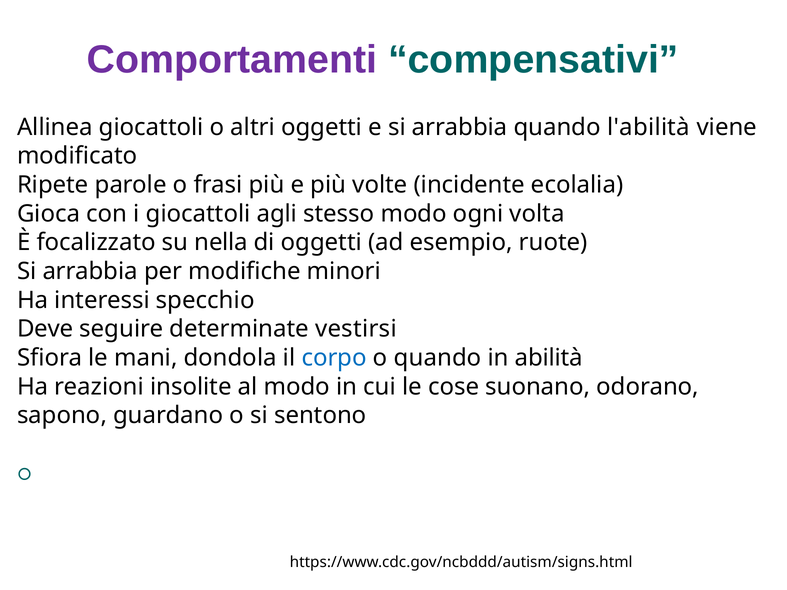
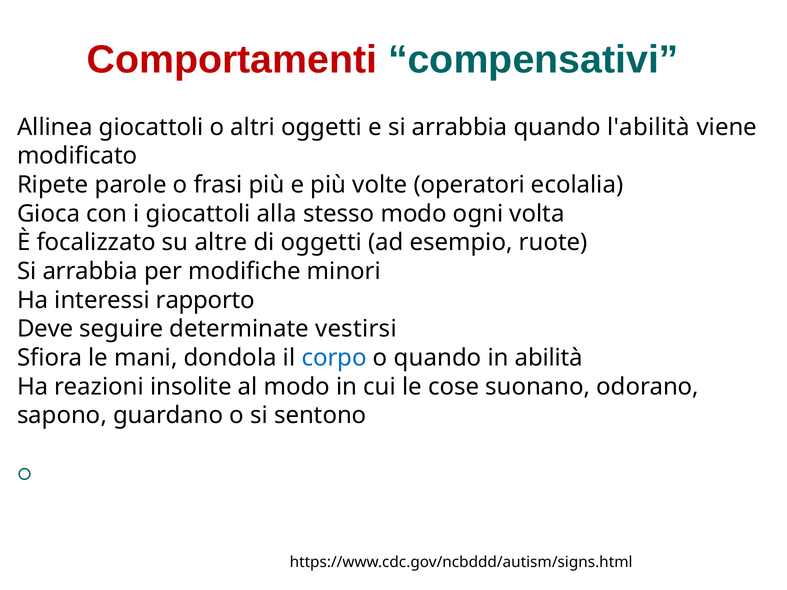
Comportamenti colour: purple -> red
incidente: incidente -> operatori
agli: agli -> alla
nella: nella -> altre
specchio: specchio -> rapporto
